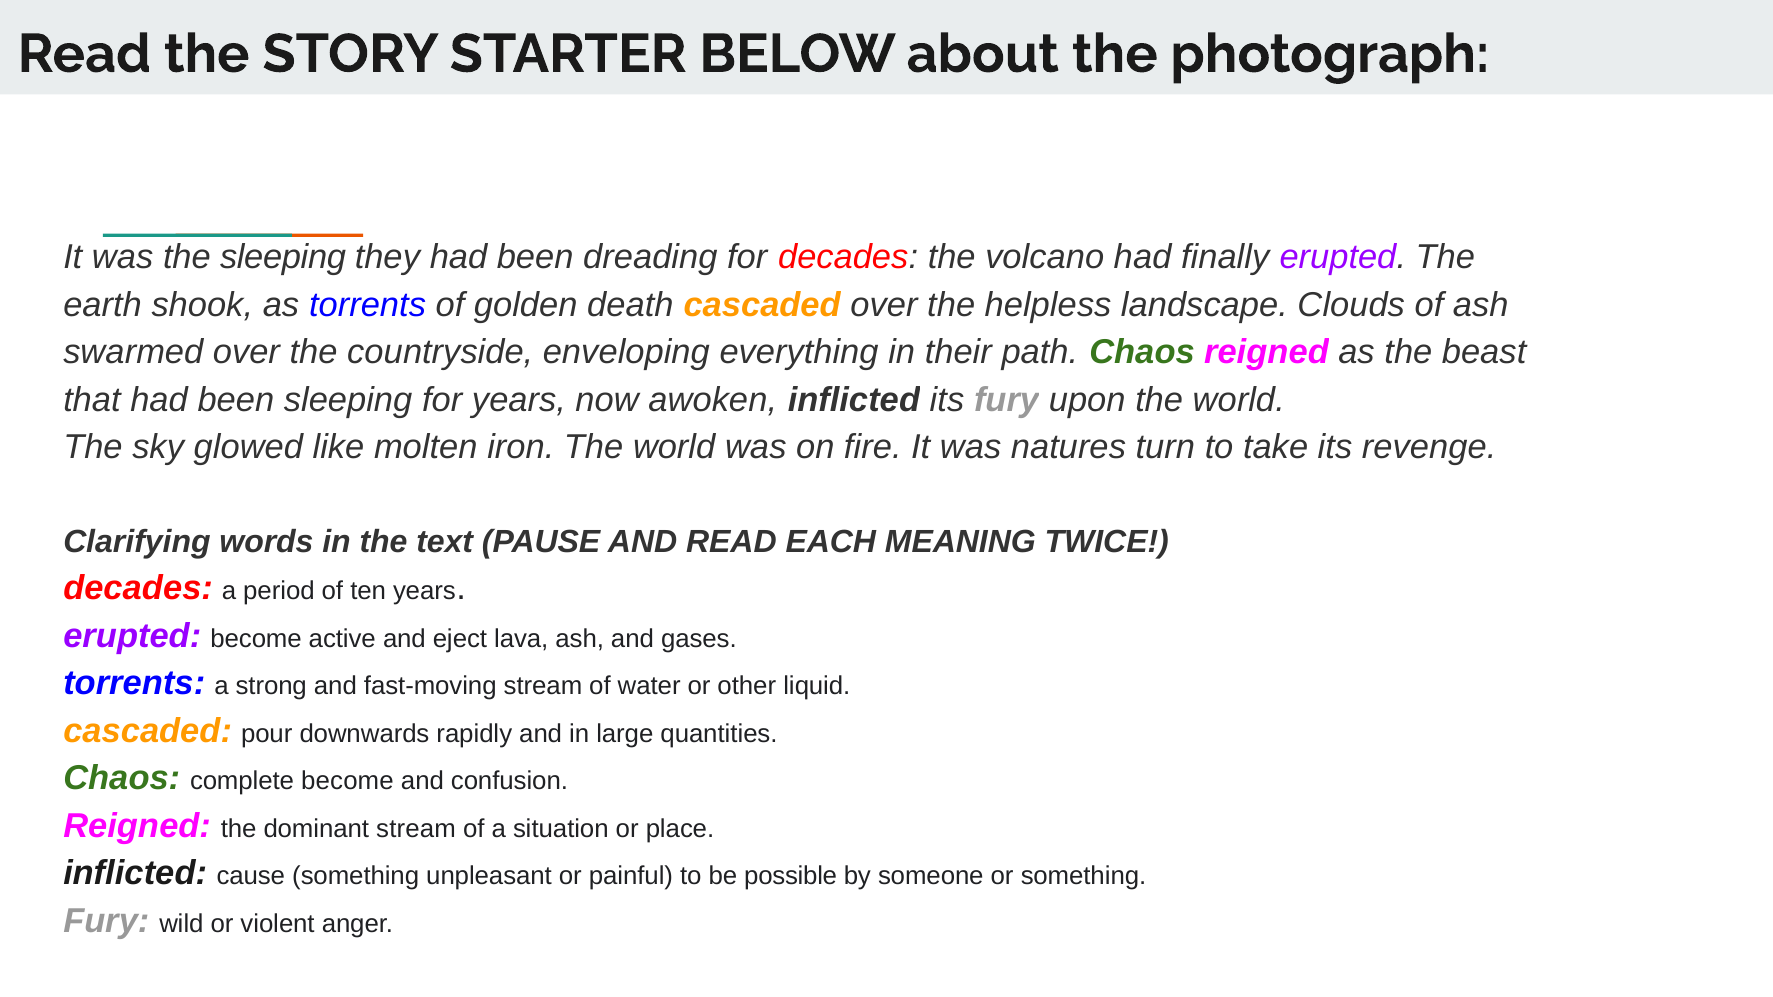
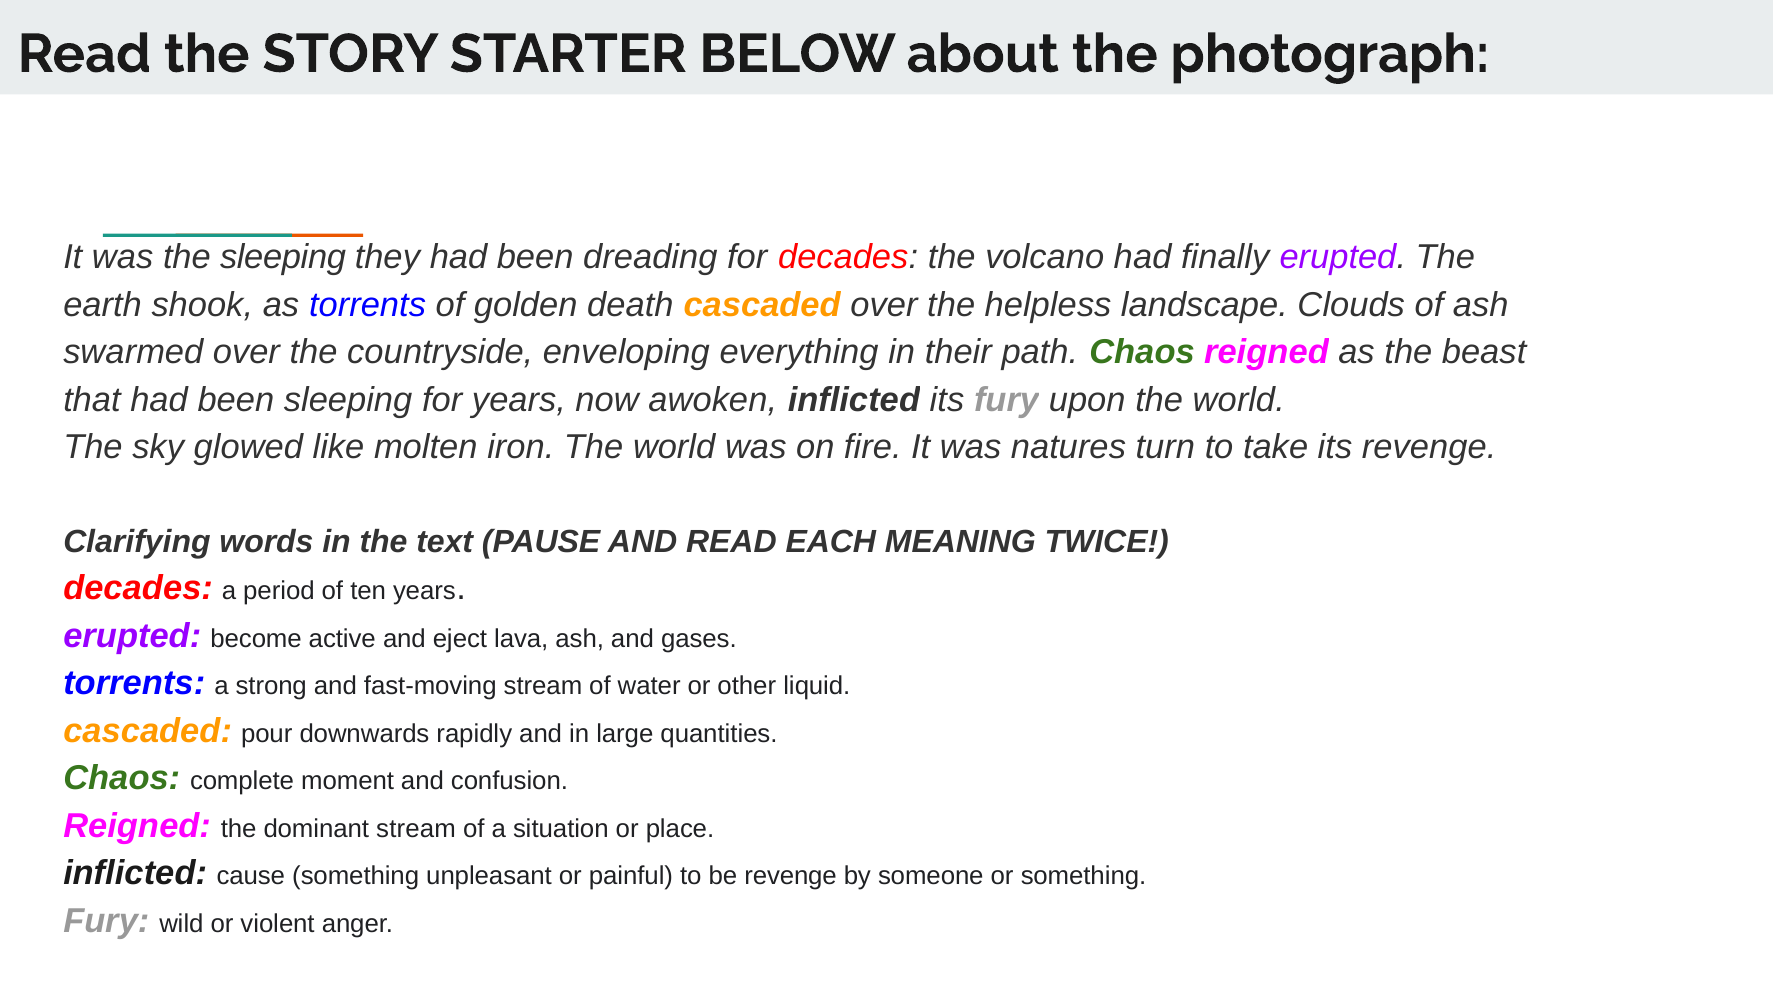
complete become: become -> moment
be possible: possible -> revenge
